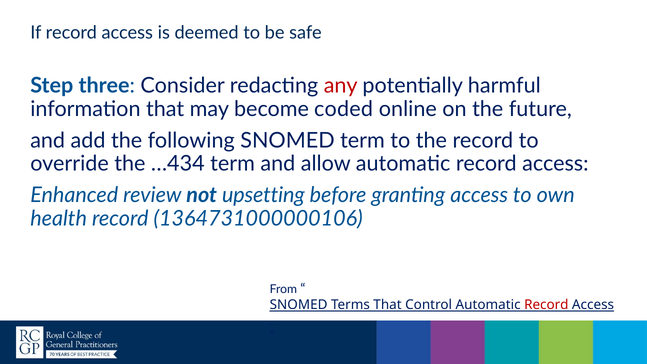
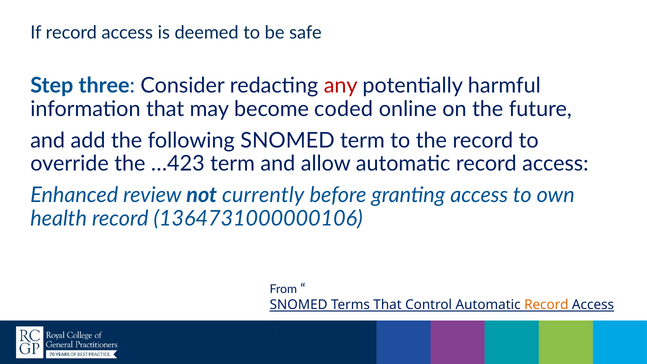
…434: …434 -> …423
upsetting: upsetting -> currently
Record at (546, 305) colour: red -> orange
